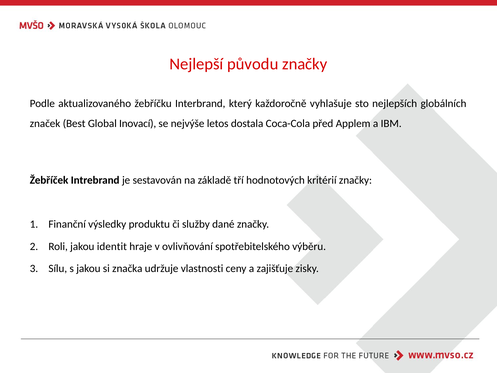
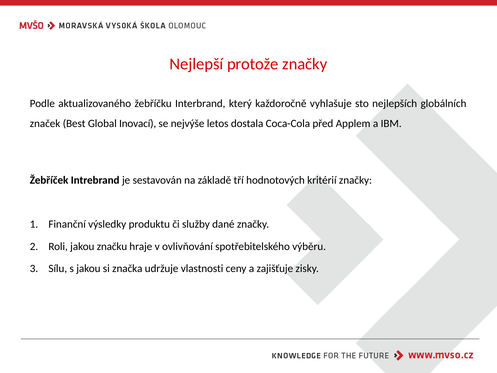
původu: původu -> protože
identit: identit -> značku
